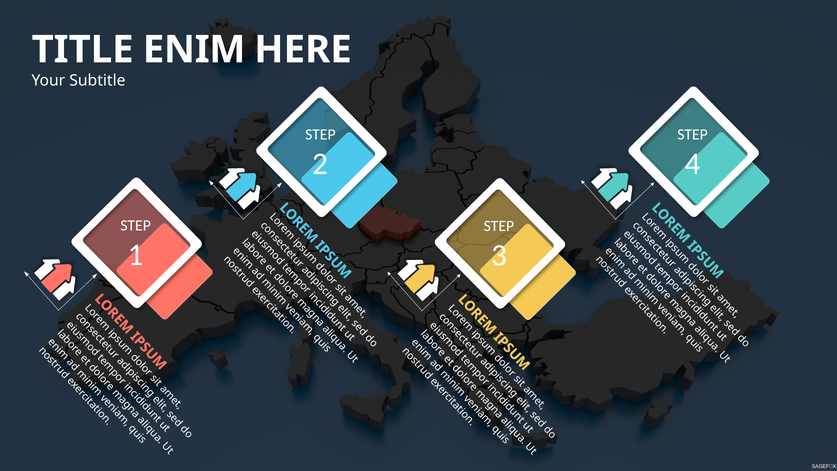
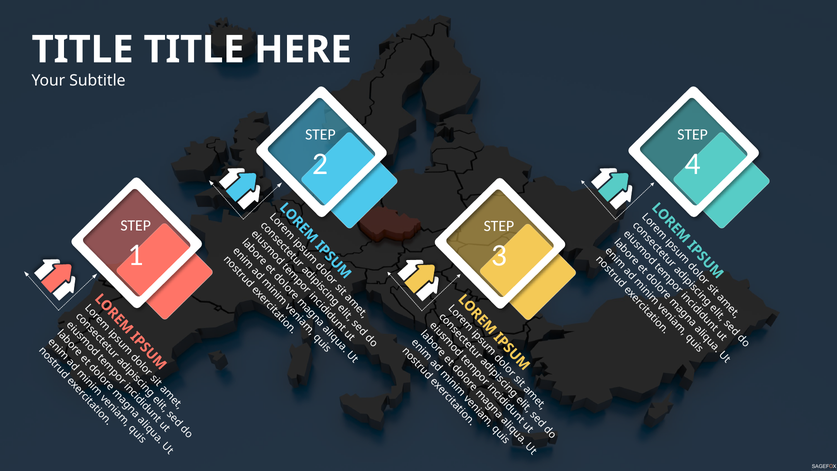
ENIM at (194, 50): ENIM -> TITLE
